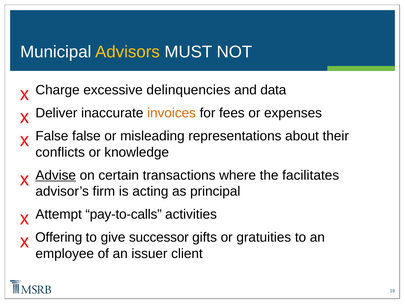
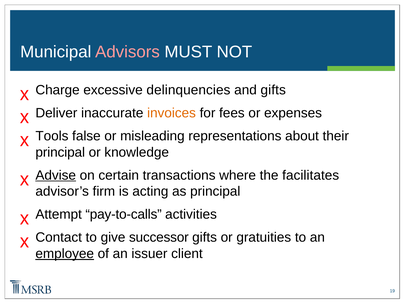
Advisors colour: yellow -> pink
and data: data -> gifts
False at (52, 136): False -> Tools
conflicts at (60, 152): conflicts -> principal
Offering: Offering -> Contact
employee underline: none -> present
